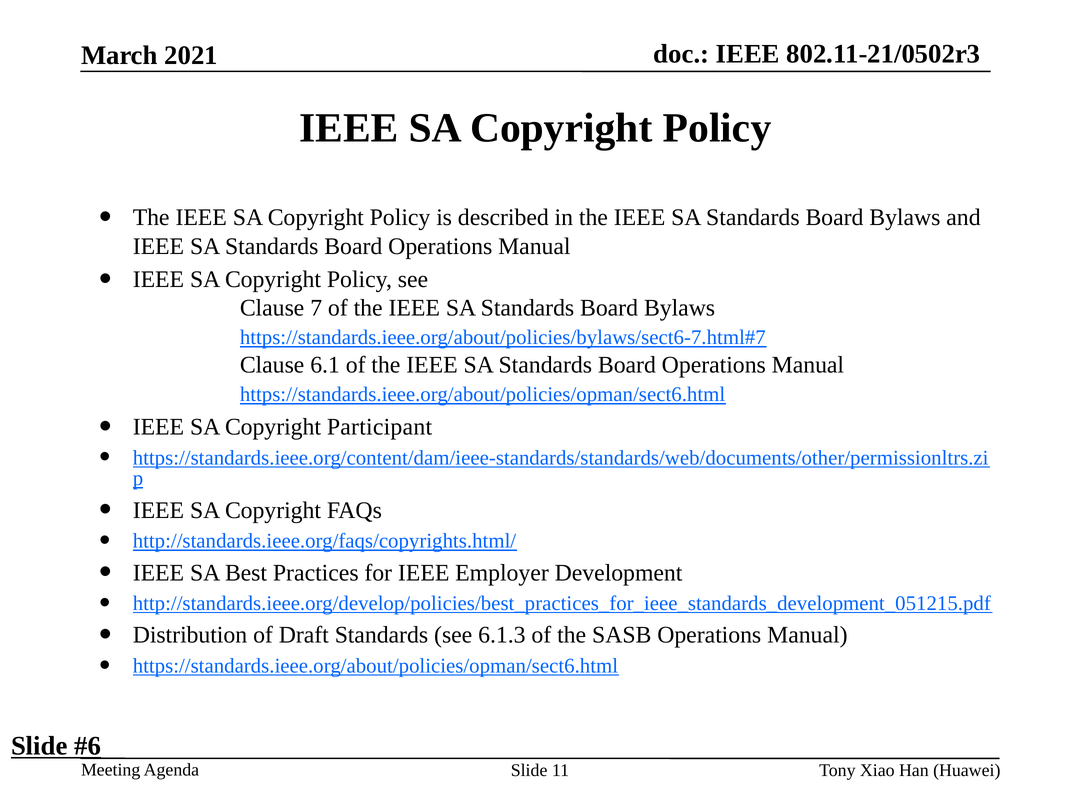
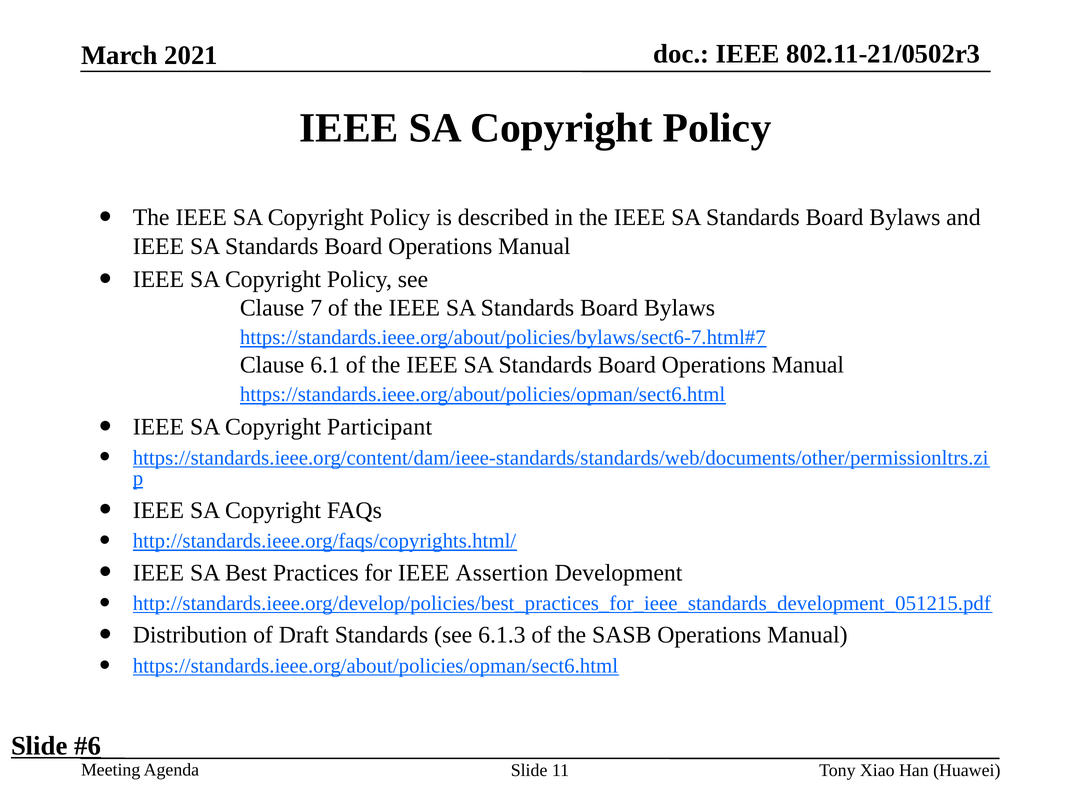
Employer: Employer -> Assertion
